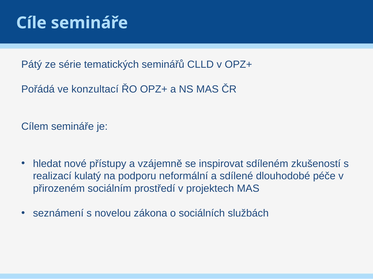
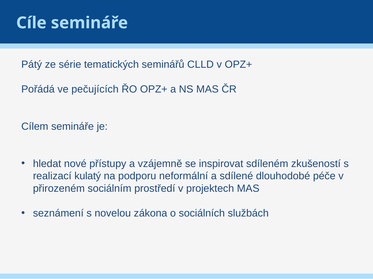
konzultací: konzultací -> pečujících
